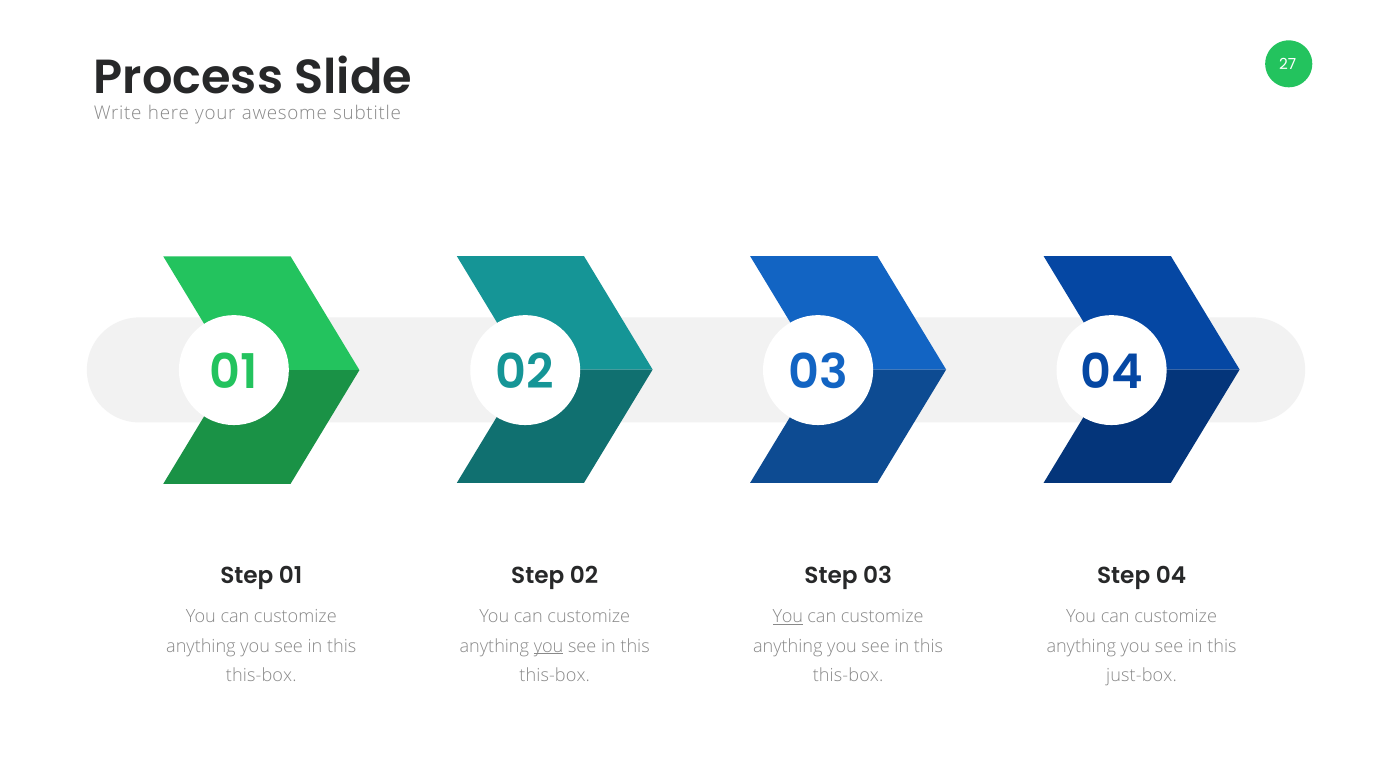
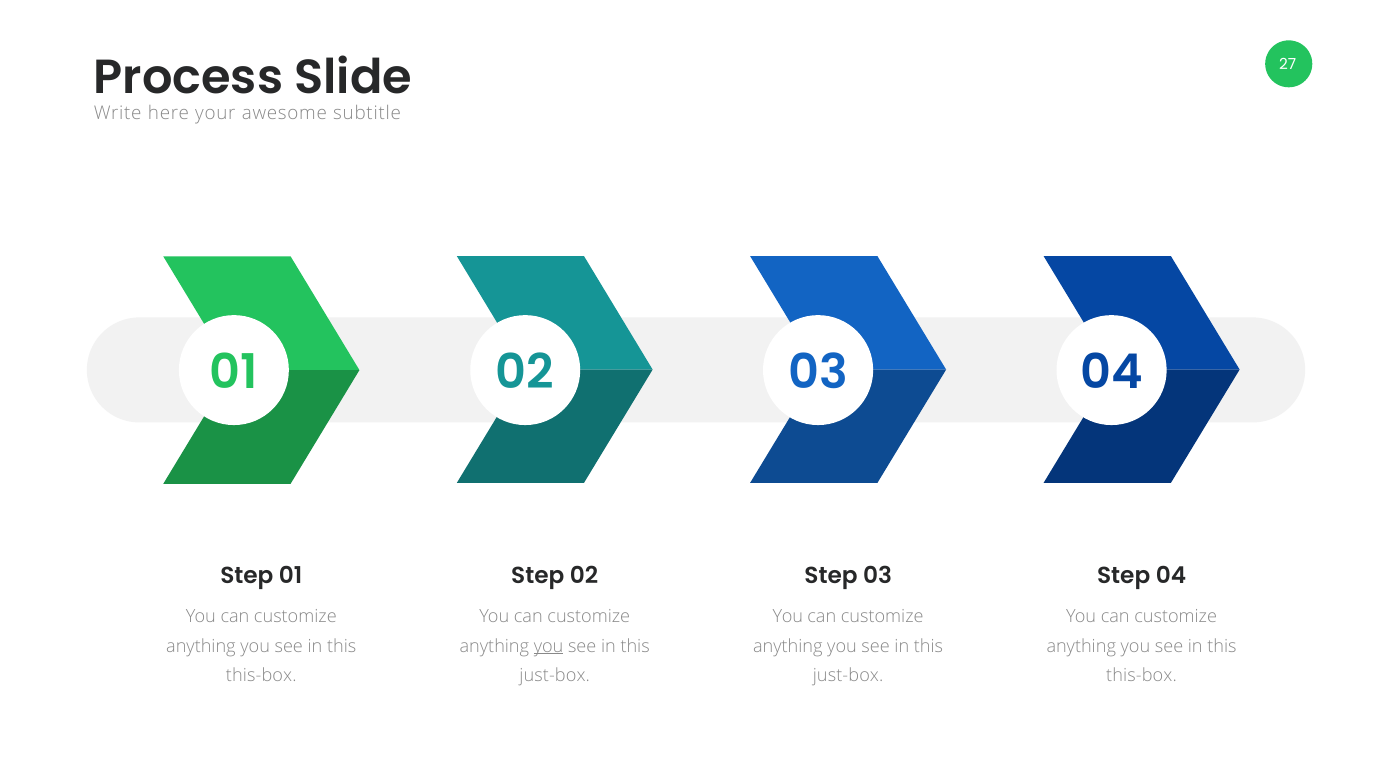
You at (788, 616) underline: present -> none
this-box at (555, 676): this-box -> just-box
this-box at (848, 676): this-box -> just-box
just-box at (1142, 676): just-box -> this-box
